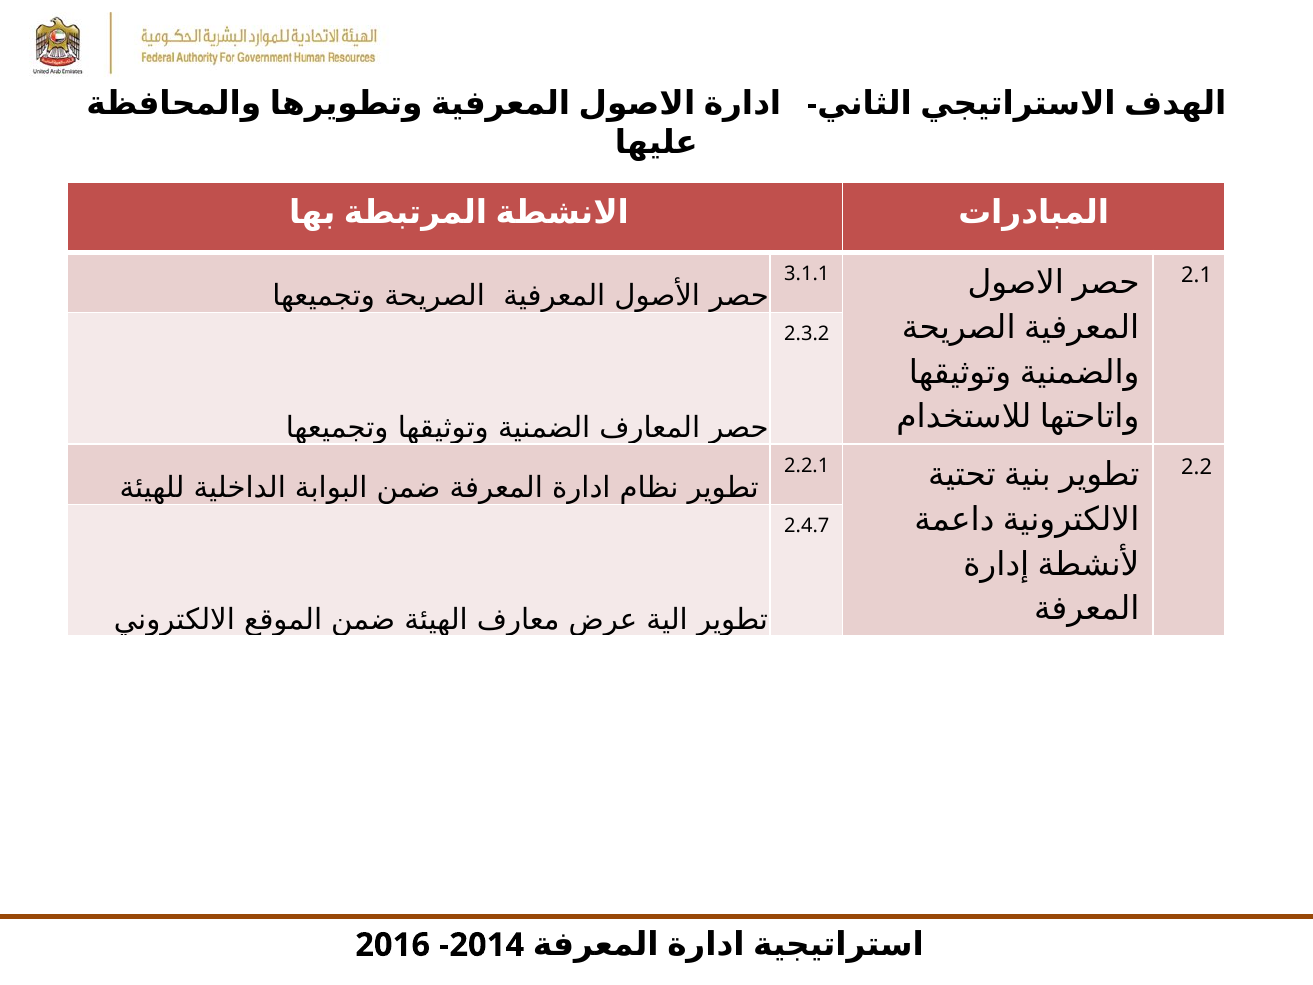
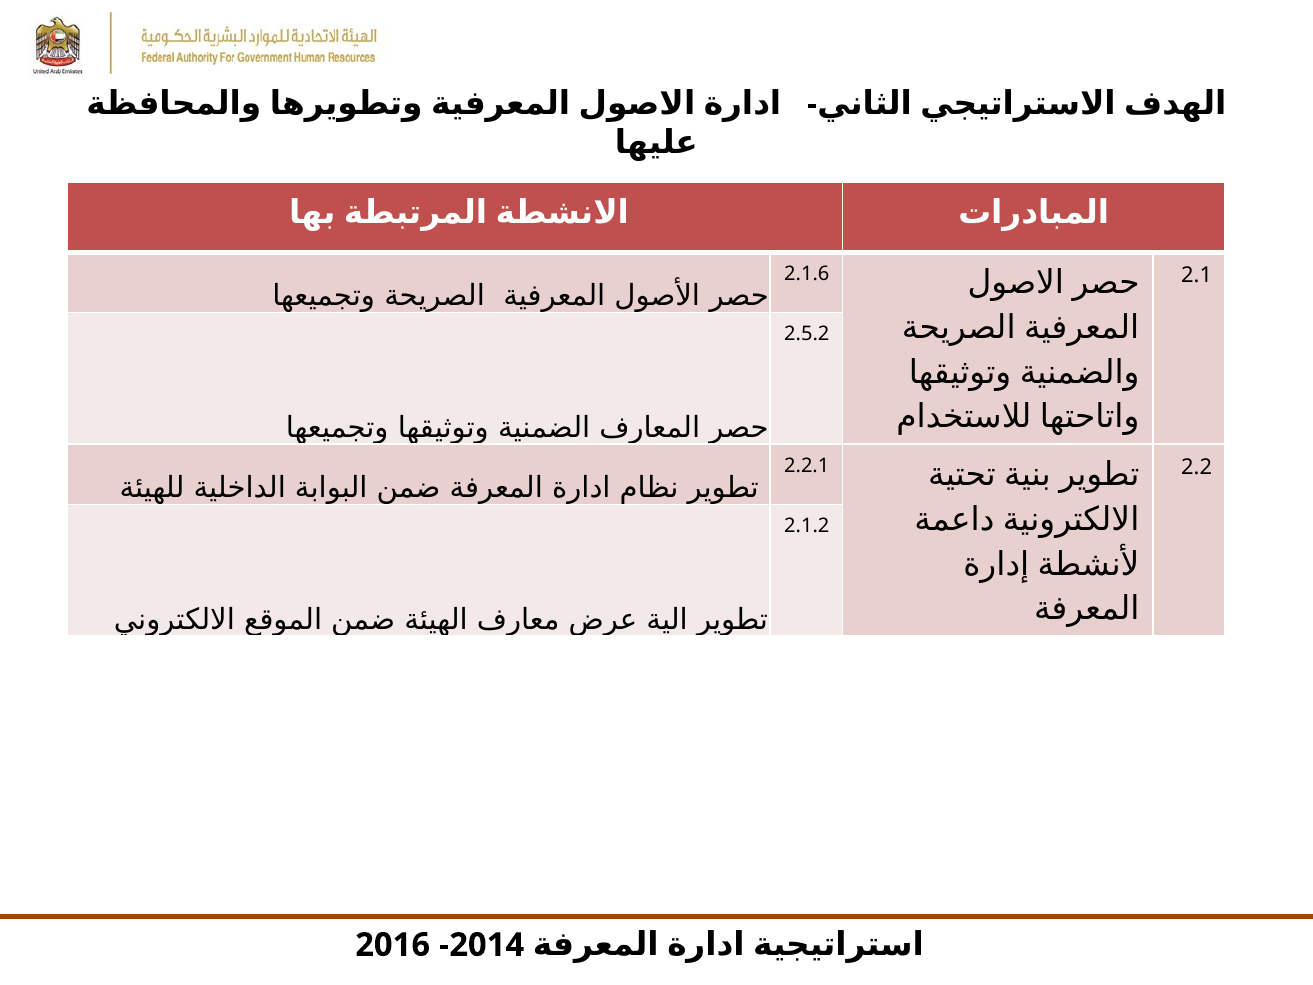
3.1.1: 3.1.1 -> 2.1.6
2.3.2: 2.3.2 -> 2.5.2
2.4.7: 2.4.7 -> 2.1.2
